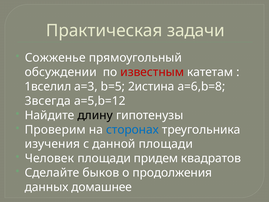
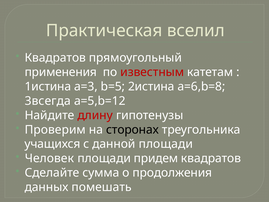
задачи: задачи -> вселил
Сожженье at (55, 58): Сожженье -> Квадратов
обсуждении: обсуждении -> применения
1вселил: 1вселил -> 1истина
длину colour: black -> red
сторонах colour: blue -> black
изучения: изучения -> учащихся
быков: быков -> сумма
домашнее: домашнее -> помешать
